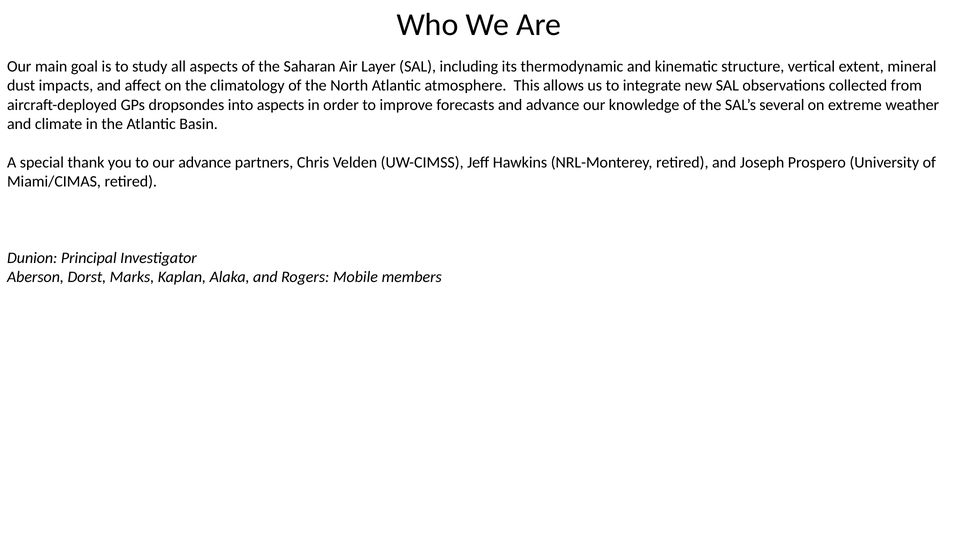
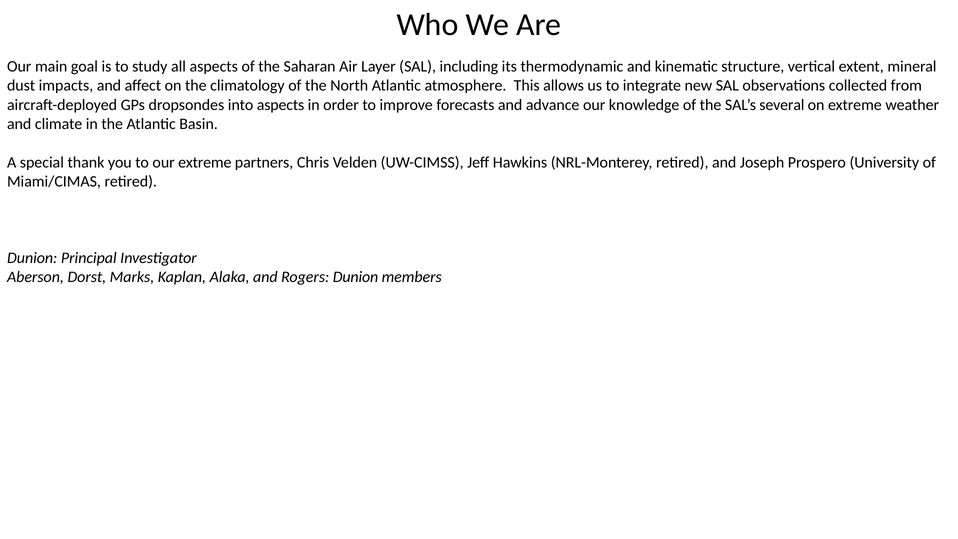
our advance: advance -> extreme
Rogers Mobile: Mobile -> Dunion
